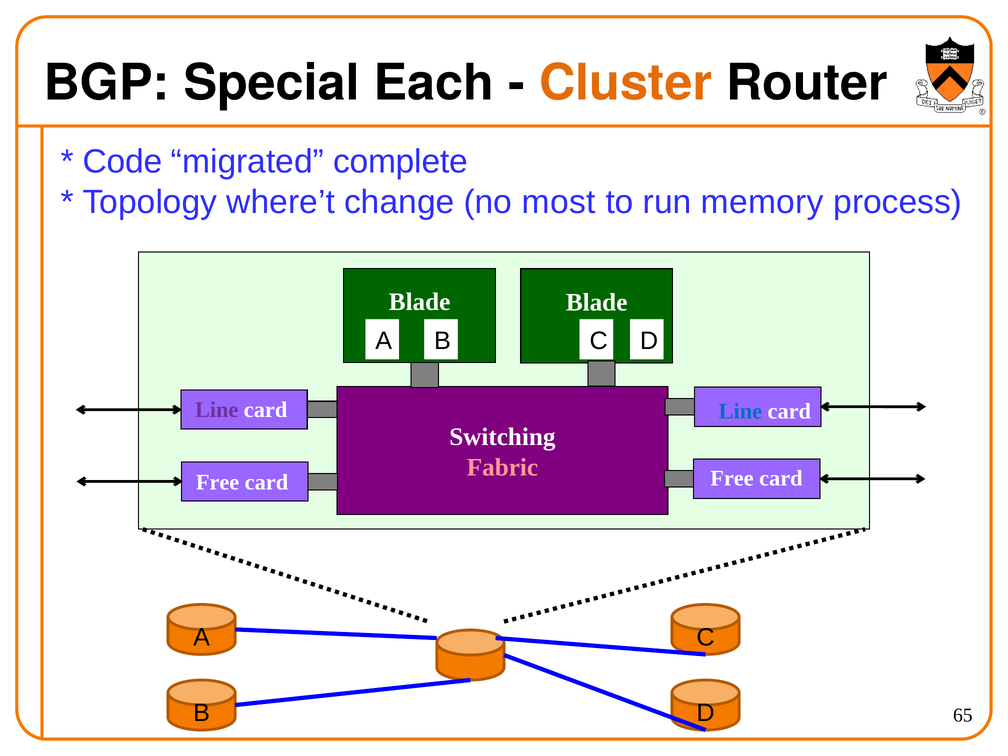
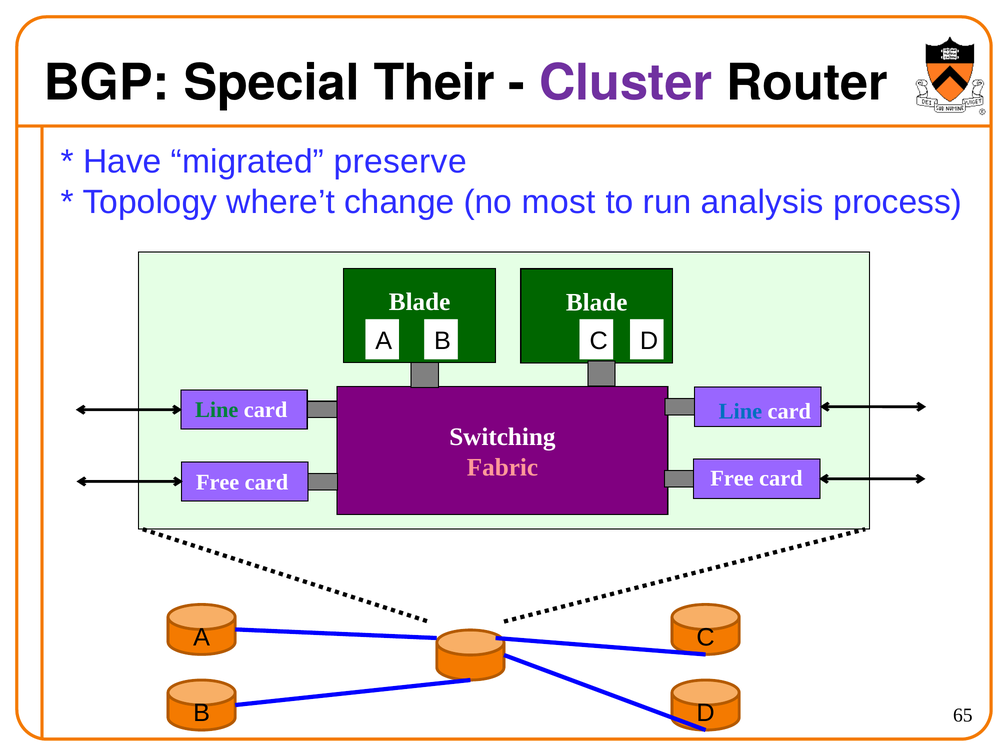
Each: Each -> Their
Cluster colour: orange -> purple
Code: Code -> Have
complete: complete -> preserve
memory: memory -> analysis
Line at (217, 410) colour: purple -> green
